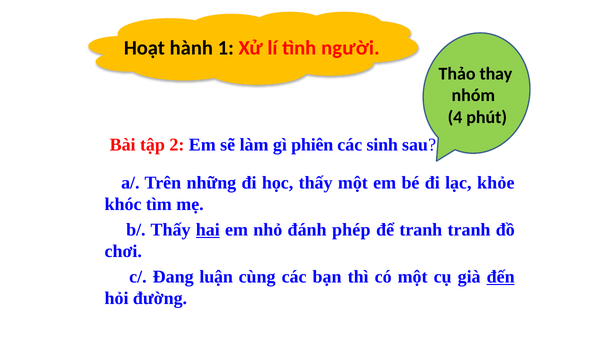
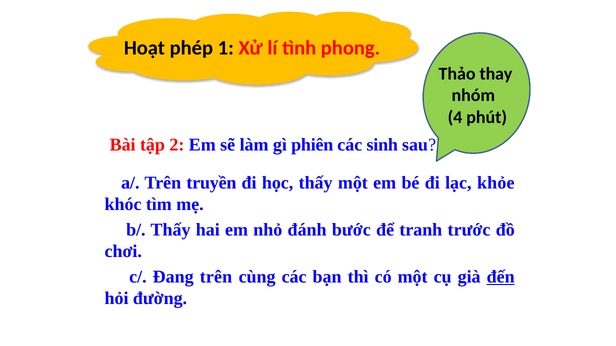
hành: hành -> phép
người: người -> phong
những: những -> truyền
hai underline: present -> none
phép: phép -> bước
tranh tranh: tranh -> trước
Đang luận: luận -> trên
